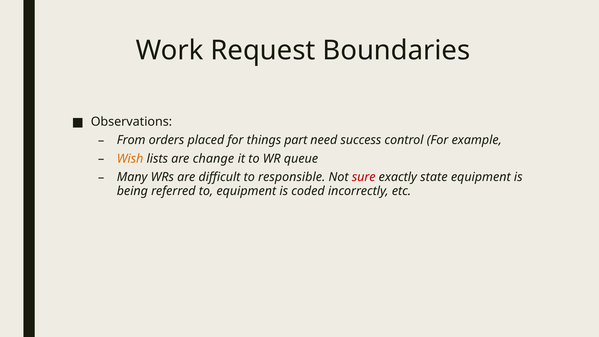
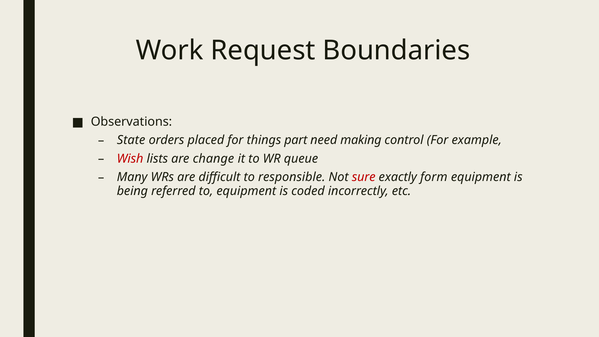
From: From -> State
success: success -> making
Wish colour: orange -> red
state: state -> form
